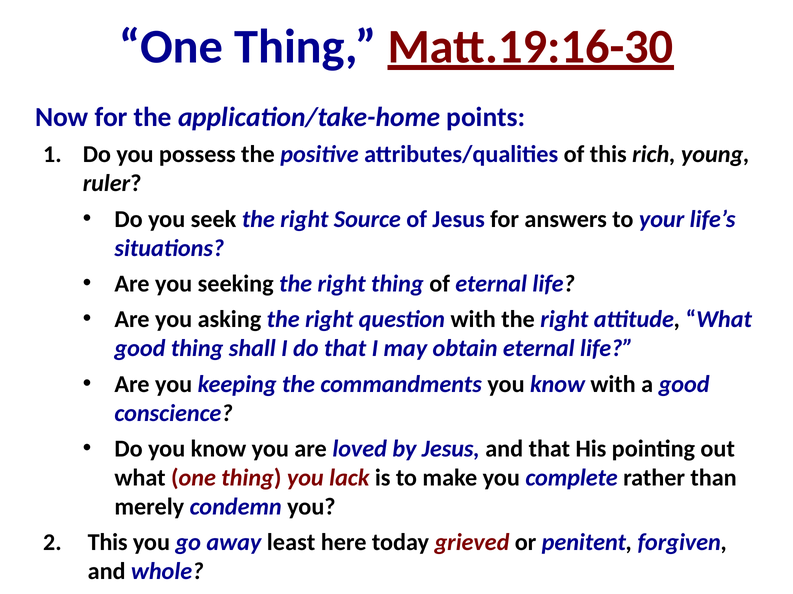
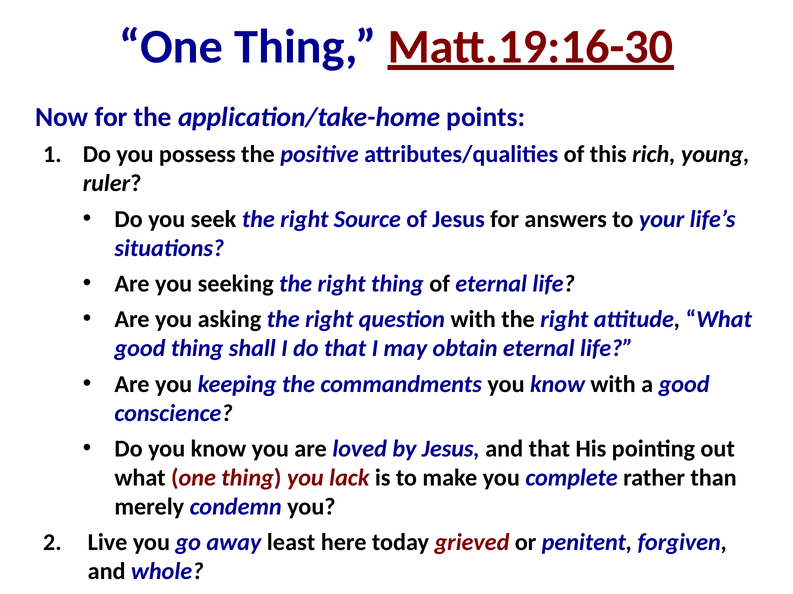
This at (108, 543): This -> Live
